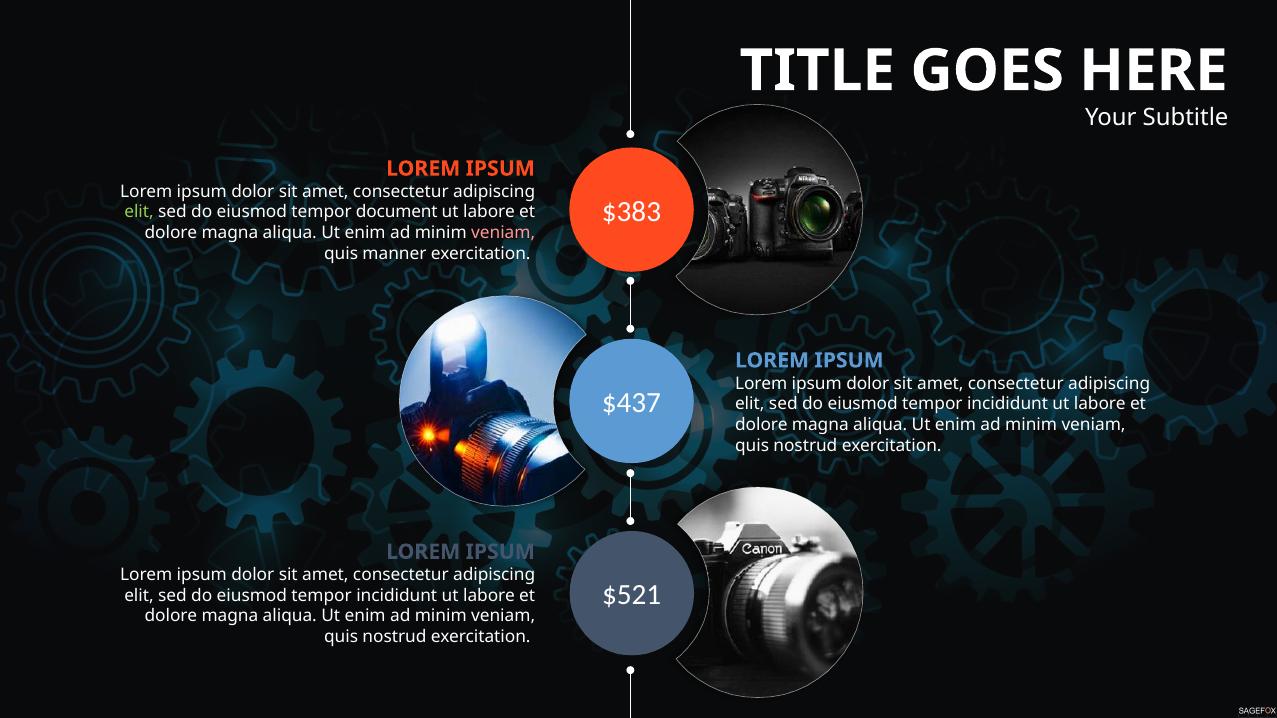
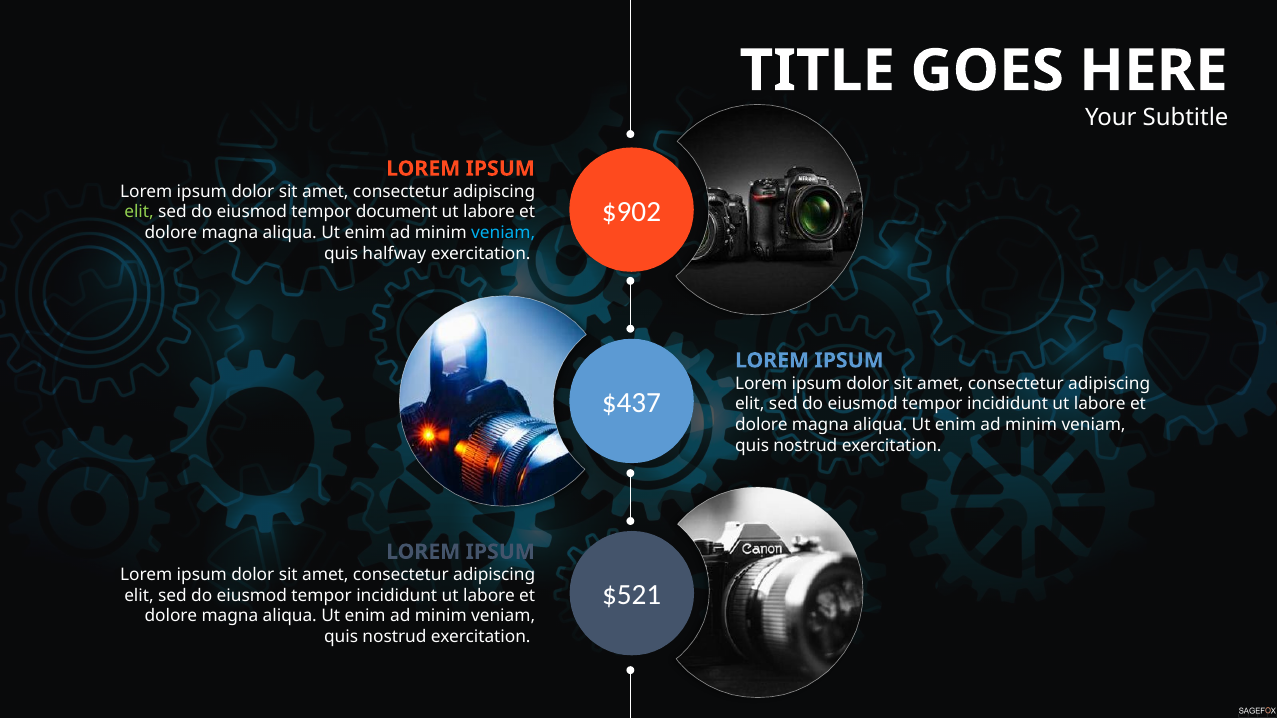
$383: $383 -> $902
veniam at (503, 233) colour: pink -> light blue
manner: manner -> halfway
